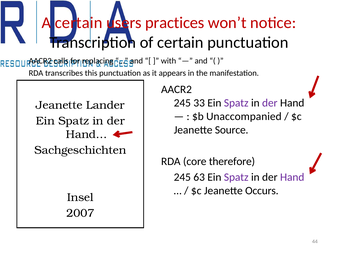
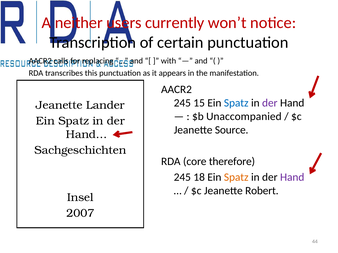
A certain: certain -> neither
practices: practices -> currently
33: 33 -> 15
Spatz at (236, 103) colour: purple -> blue
63: 63 -> 18
Spatz at (236, 177) colour: purple -> orange
Occurs: Occurs -> Robert
